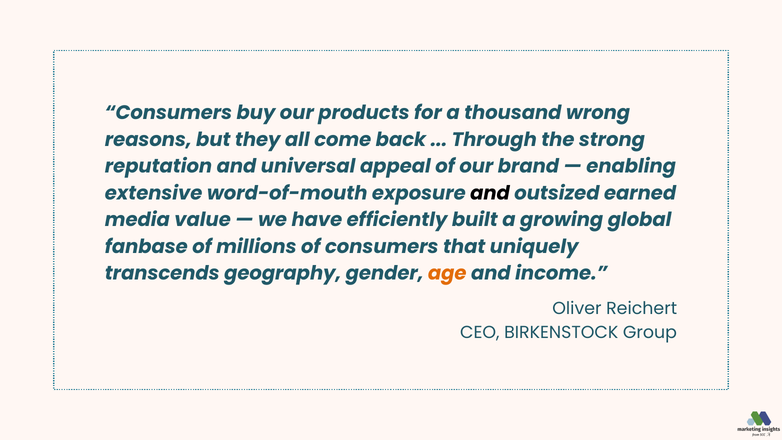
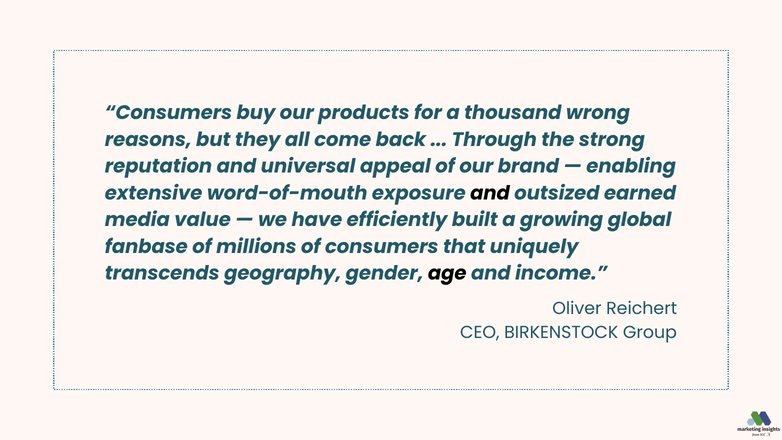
age colour: orange -> black
